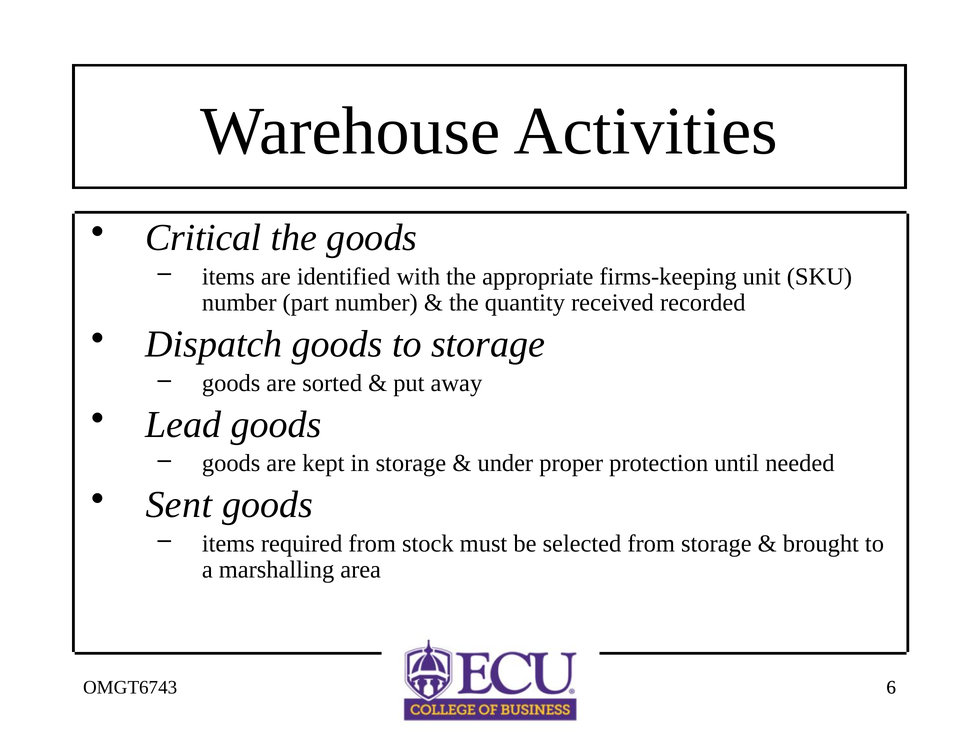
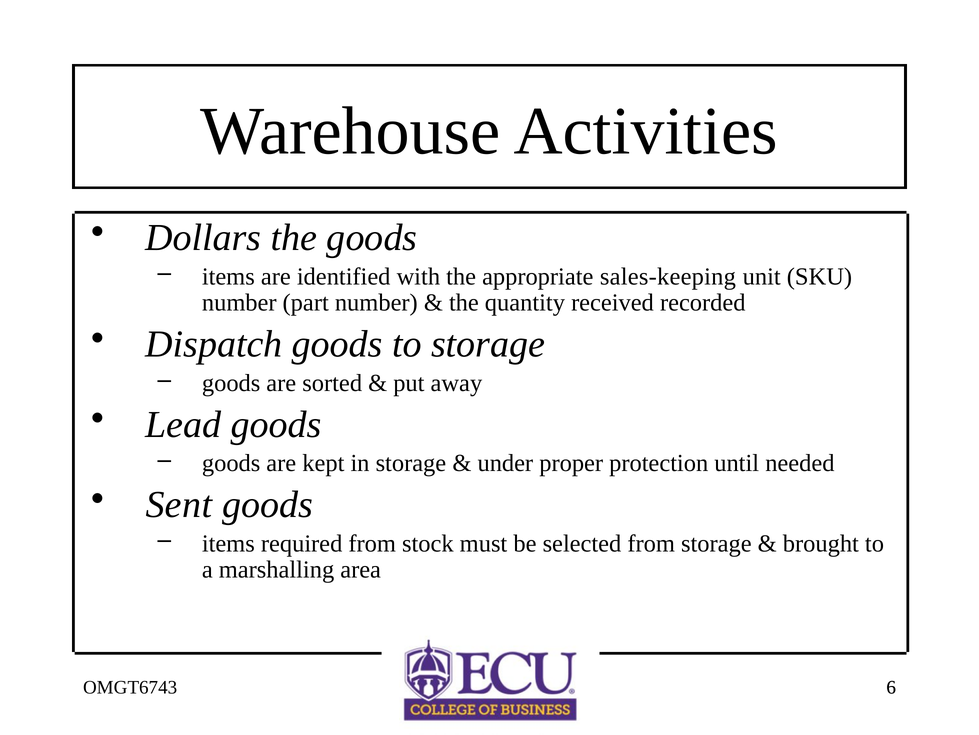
Critical: Critical -> Dollars
firms-keeping: firms-keeping -> sales-keeping
